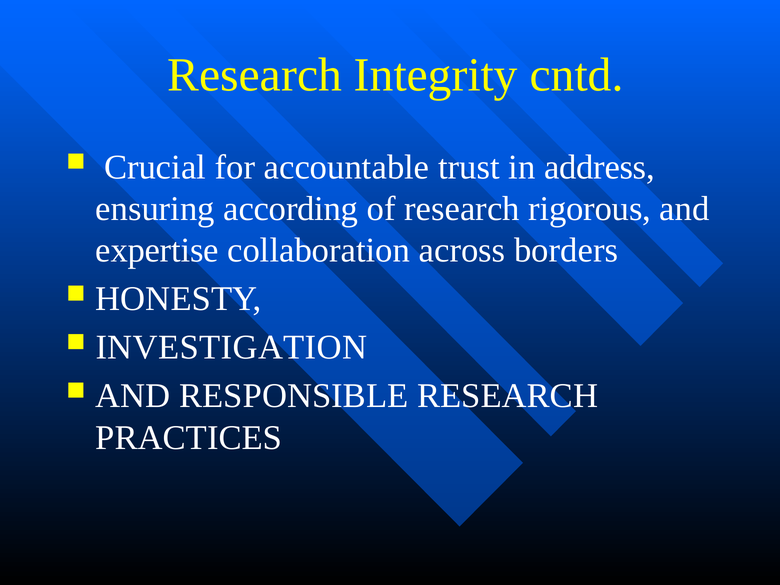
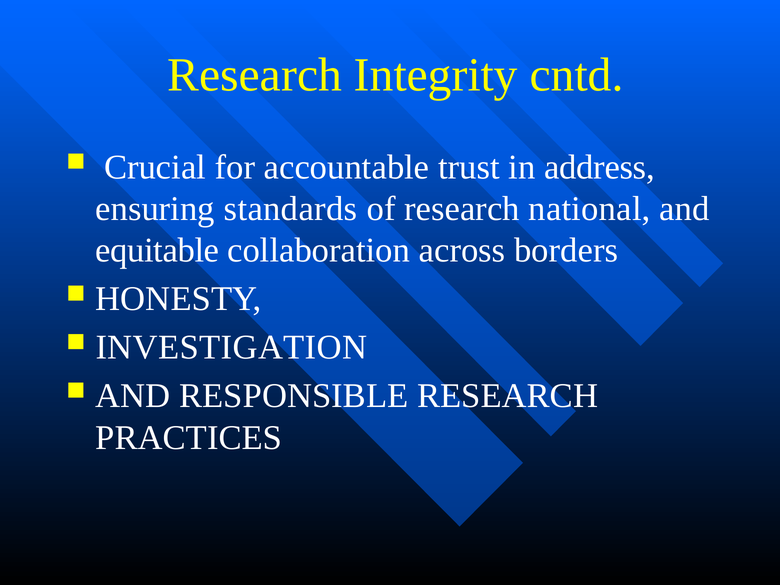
according: according -> standards
rigorous: rigorous -> national
expertise: expertise -> equitable
